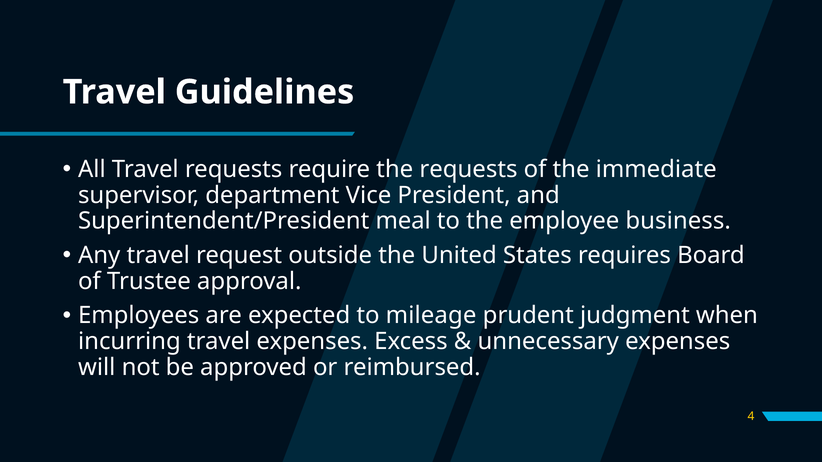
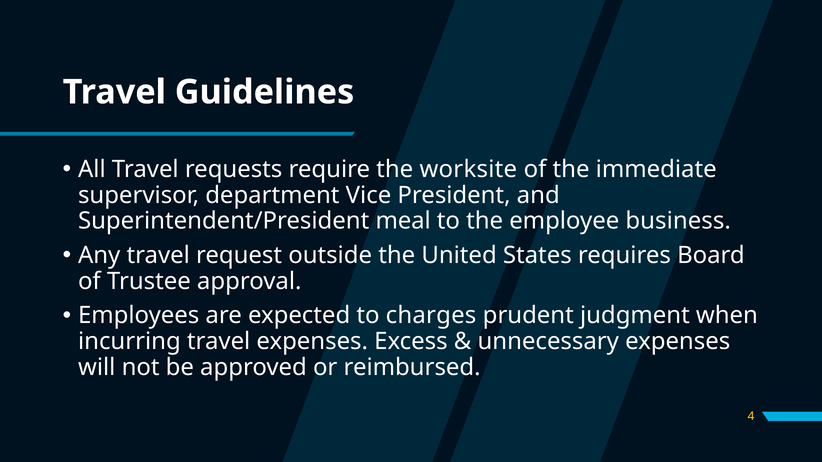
the requests: requests -> worksite
mileage: mileage -> charges
